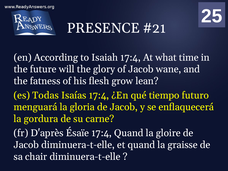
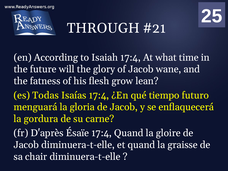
PRESENCE: PRESENCE -> THROUGH
